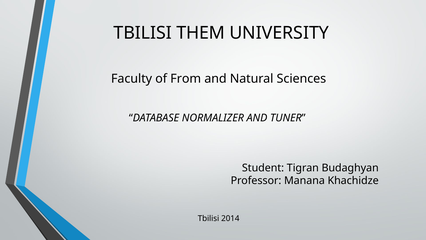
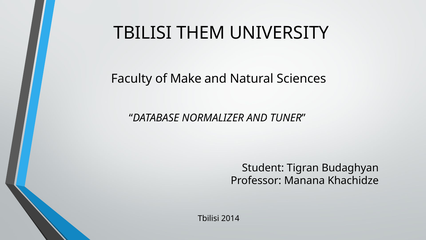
From: From -> Make
